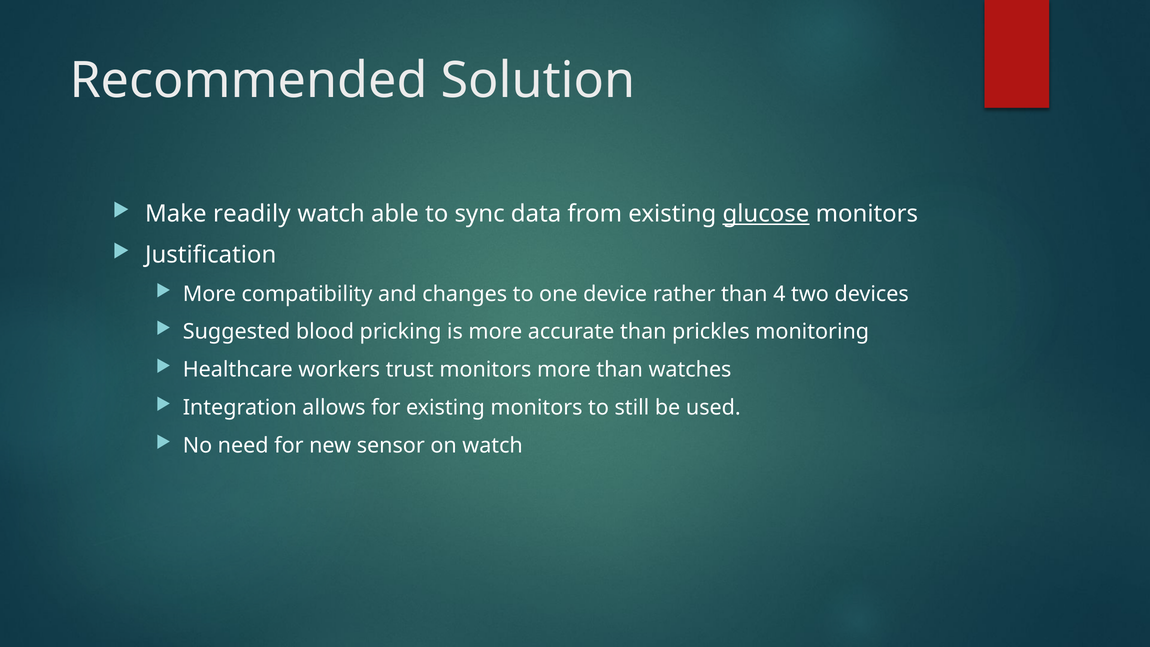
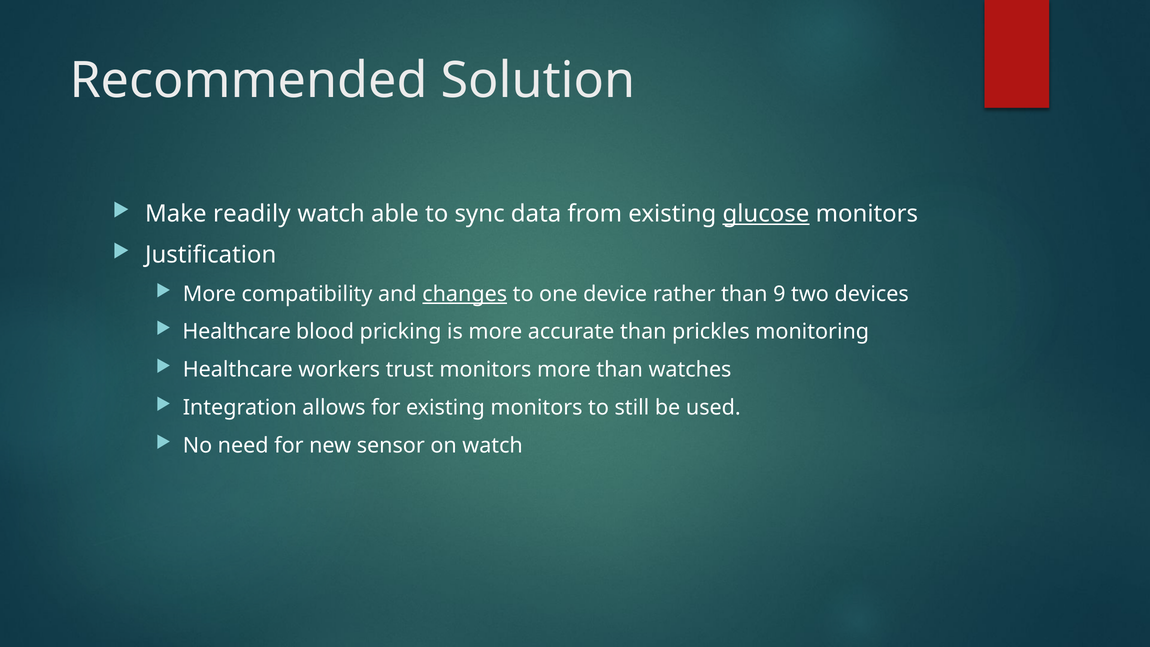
changes underline: none -> present
4: 4 -> 9
Suggested at (237, 332): Suggested -> Healthcare
